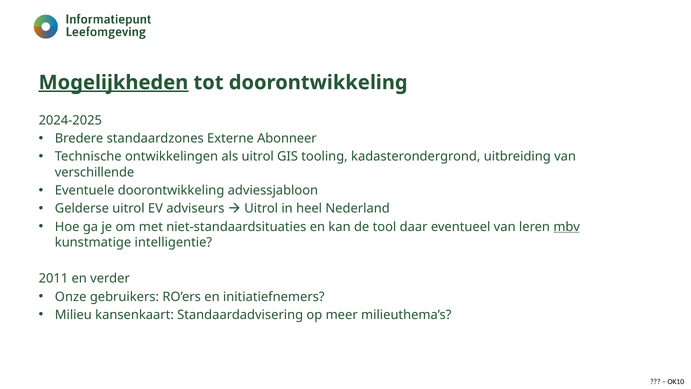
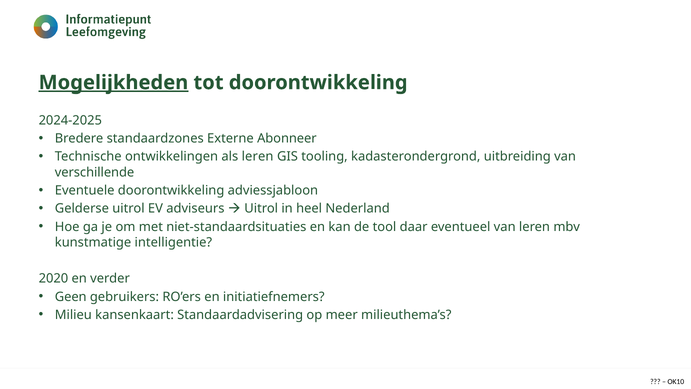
als uitrol: uitrol -> leren
mbv underline: present -> none
2011: 2011 -> 2020
Onze: Onze -> Geen
